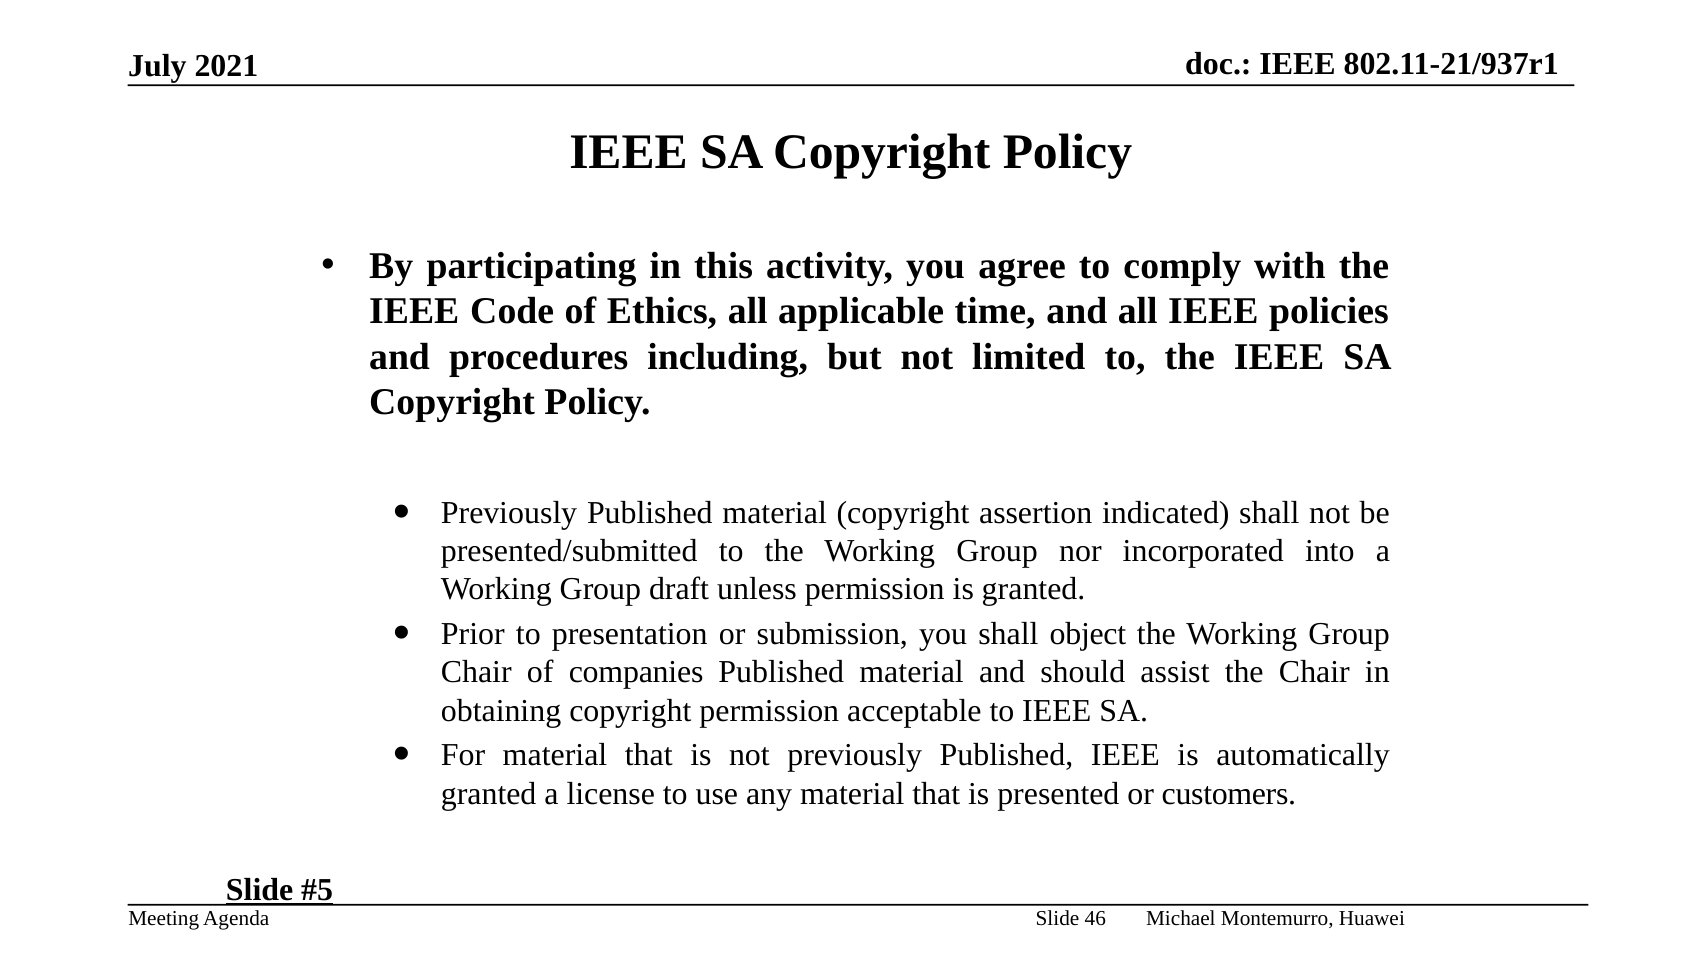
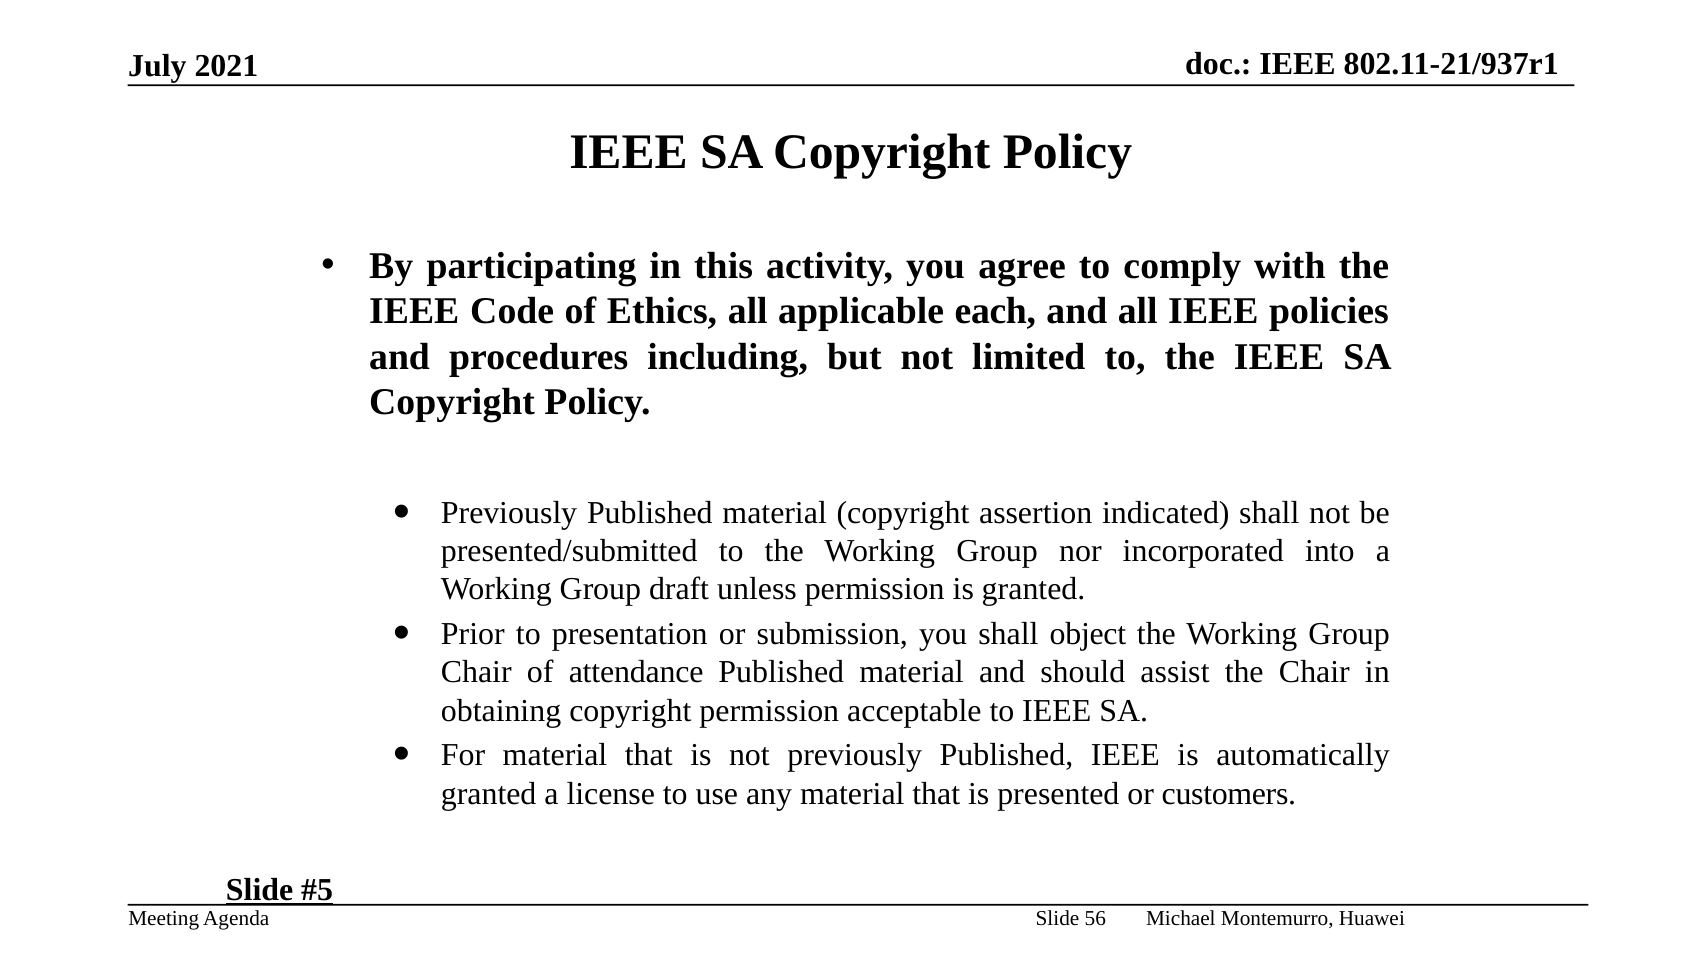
time: time -> each
companies: companies -> attendance
46: 46 -> 56
